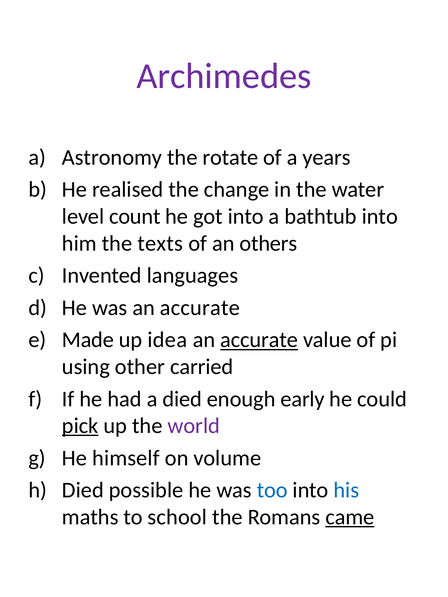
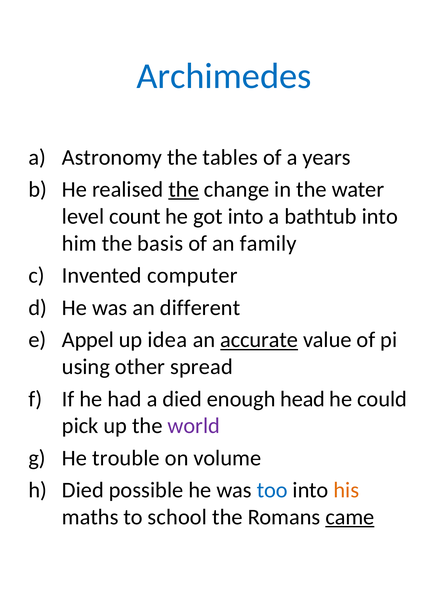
Archimedes colour: purple -> blue
rotate: rotate -> tables
the at (184, 190) underline: none -> present
texts: texts -> basis
others: others -> family
languages: languages -> computer
was an accurate: accurate -> different
Made: Made -> Appel
carried: carried -> spread
early: early -> head
pick underline: present -> none
himself: himself -> trouble
his colour: blue -> orange
